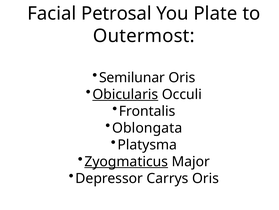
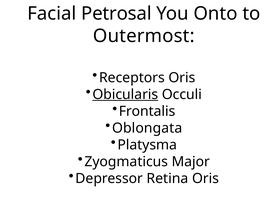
Plate: Plate -> Onto
Semilunar: Semilunar -> Receptors
Zyogmaticus underline: present -> none
Carrys: Carrys -> Retina
